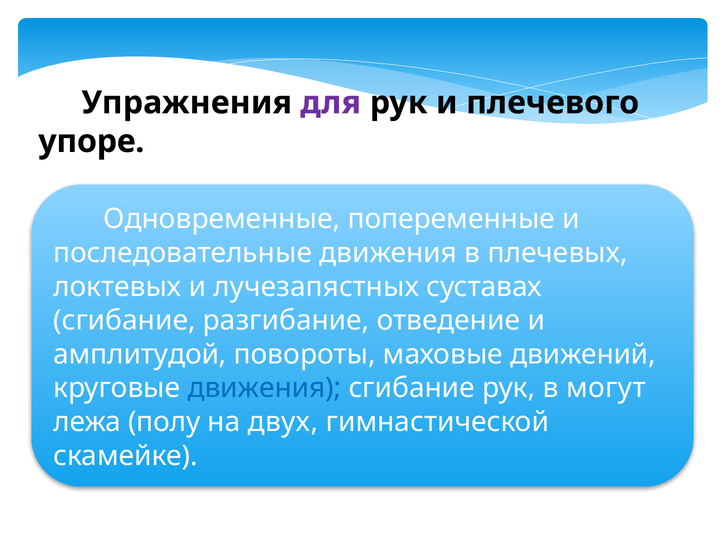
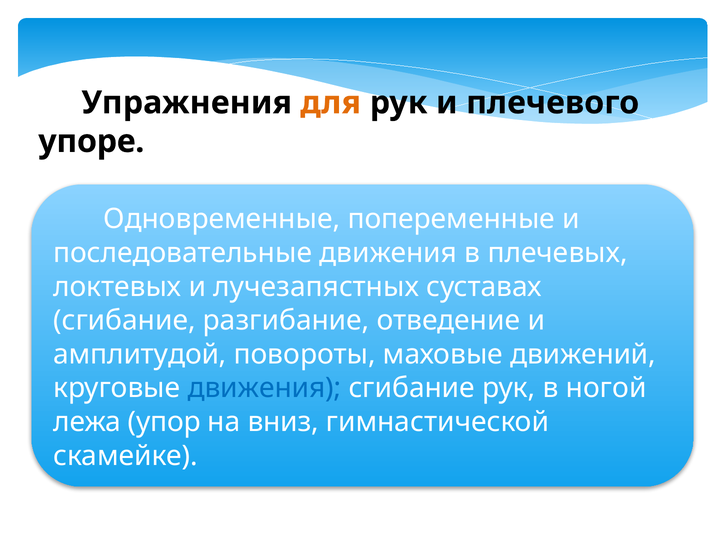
для colour: purple -> orange
могут: могут -> ногой
полу: полу -> упор
двух: двух -> вниз
